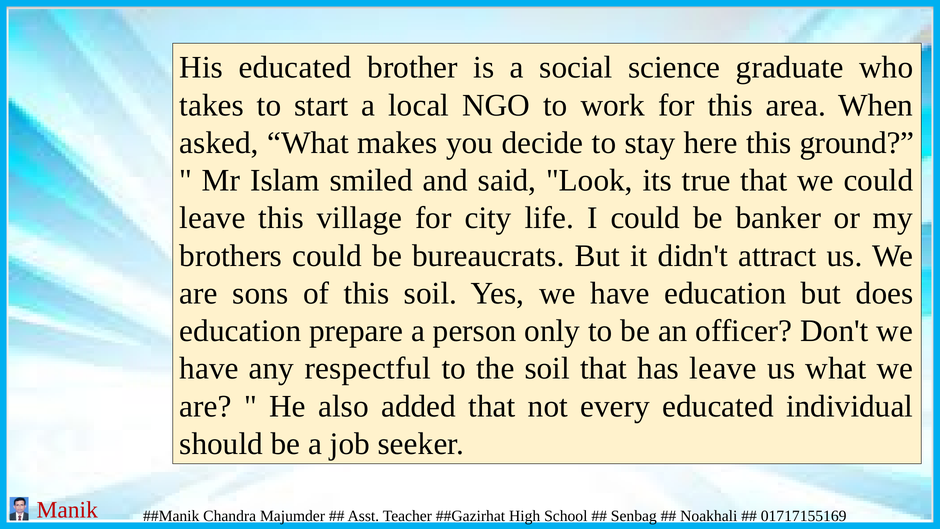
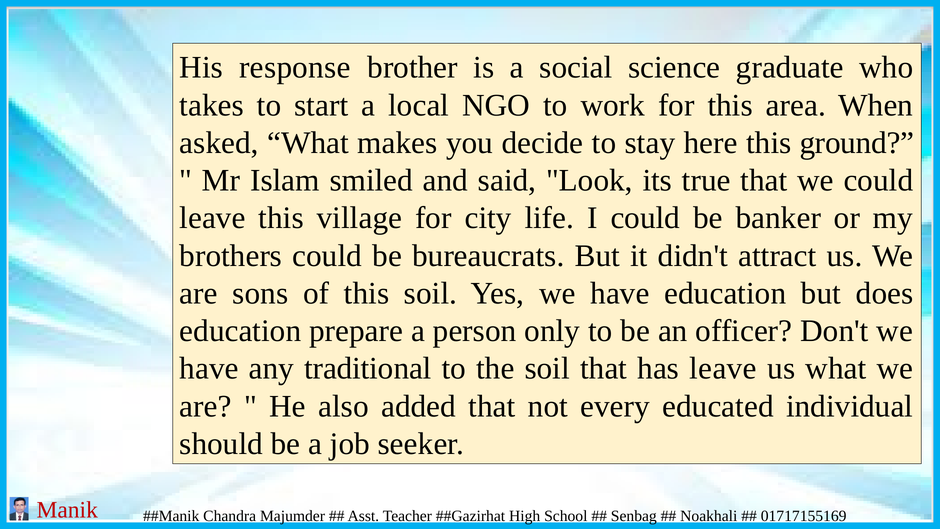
His educated: educated -> response
respectful: respectful -> traditional
